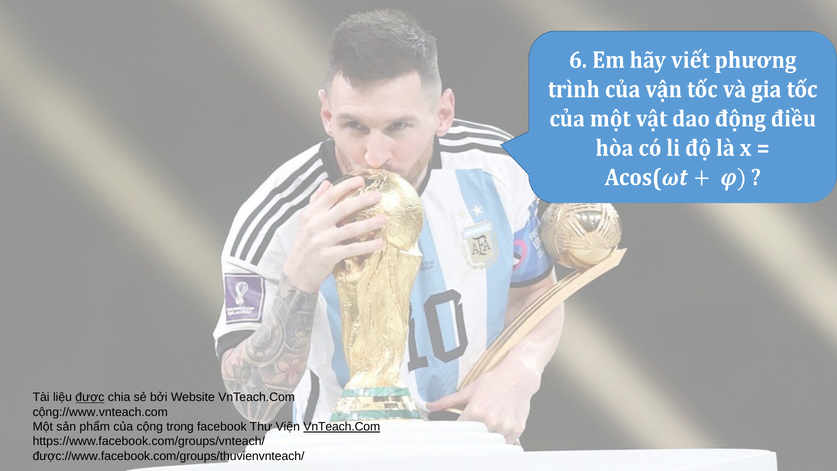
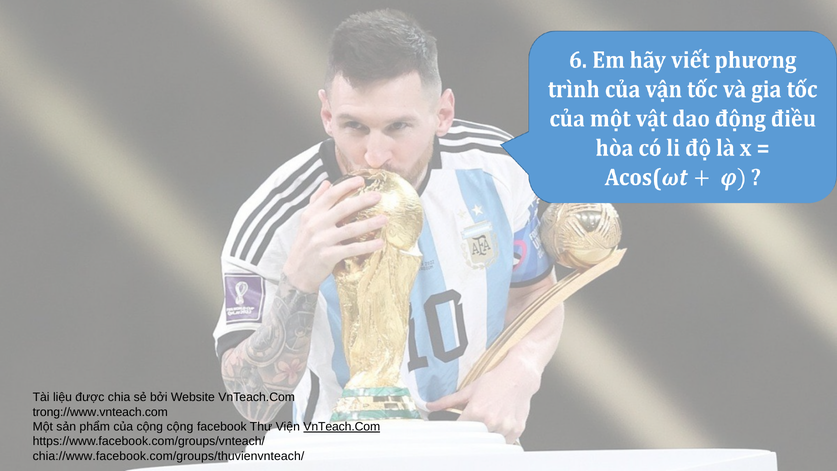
được underline: present -> none
cộng://www.vnteach.com: cộng://www.vnteach.com -> trong://www.vnteach.com
cộng trong: trong -> cộng
được://www.facebook.com/groups/thuvienvnteach/: được://www.facebook.com/groups/thuvienvnteach/ -> chia://www.facebook.com/groups/thuvienvnteach/
